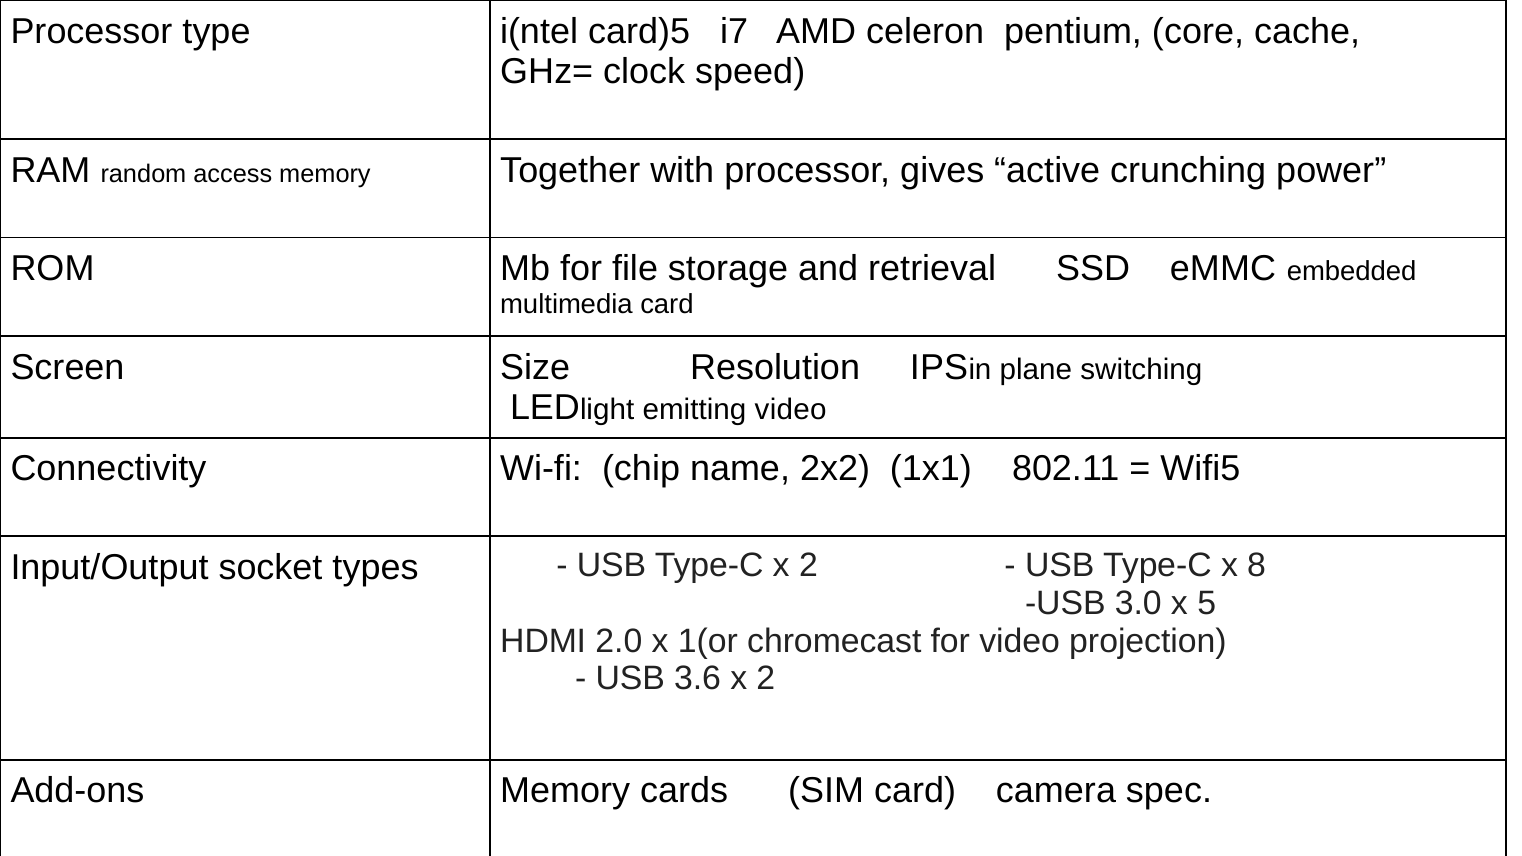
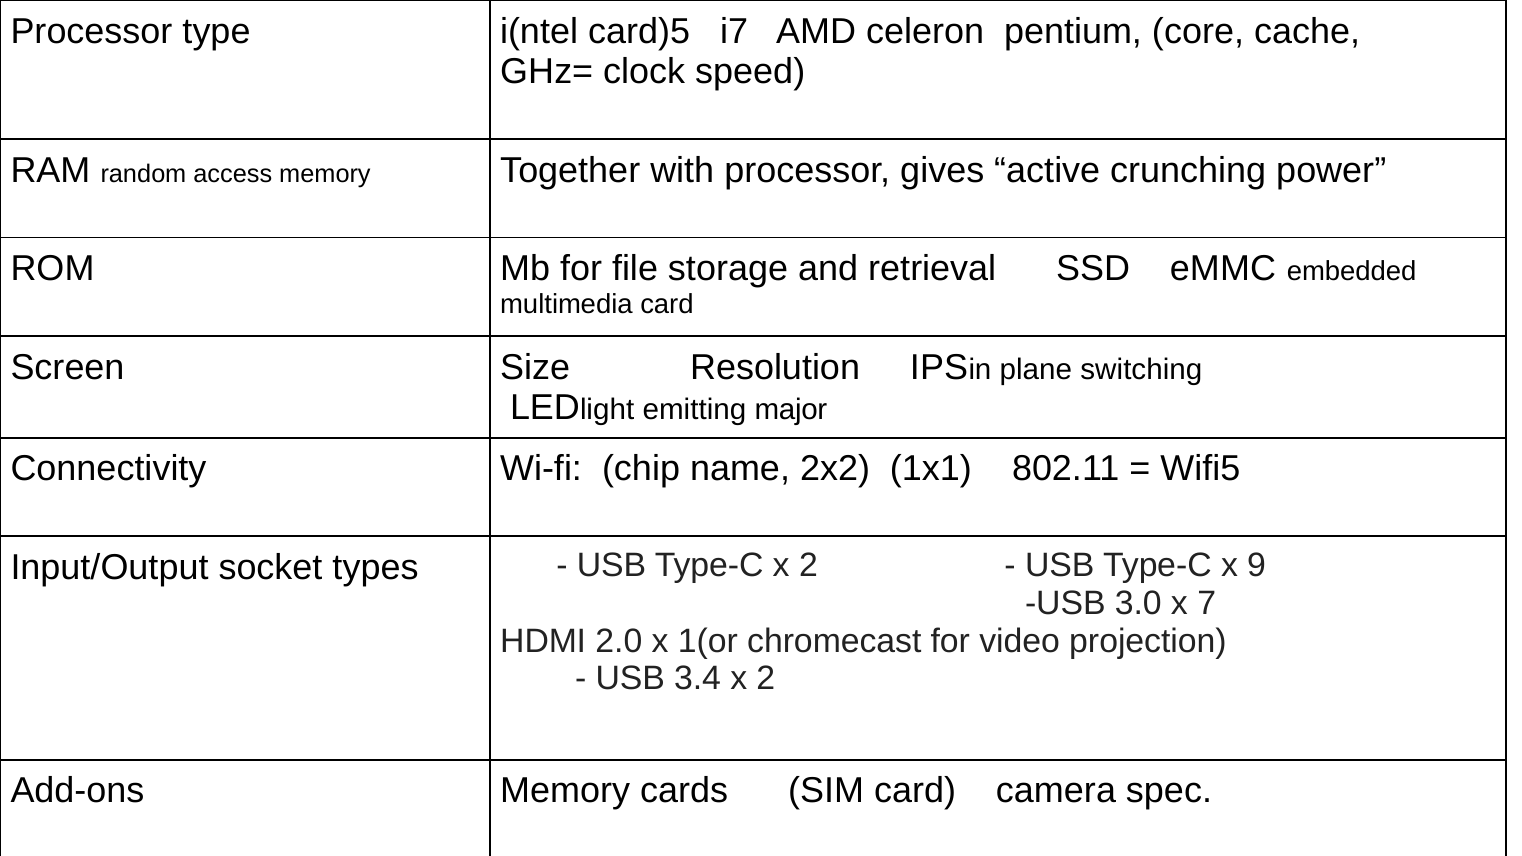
emitting video: video -> major
8: 8 -> 9
5: 5 -> 7
3.6: 3.6 -> 3.4
